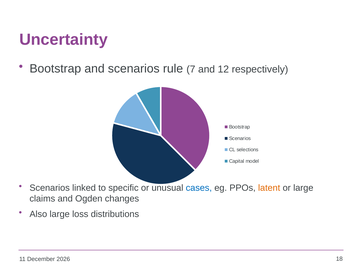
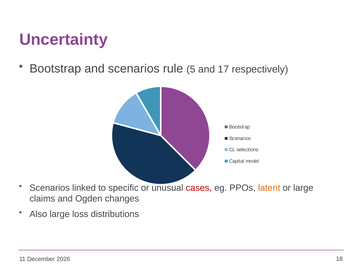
7: 7 -> 5
12: 12 -> 17
cases colour: blue -> red
